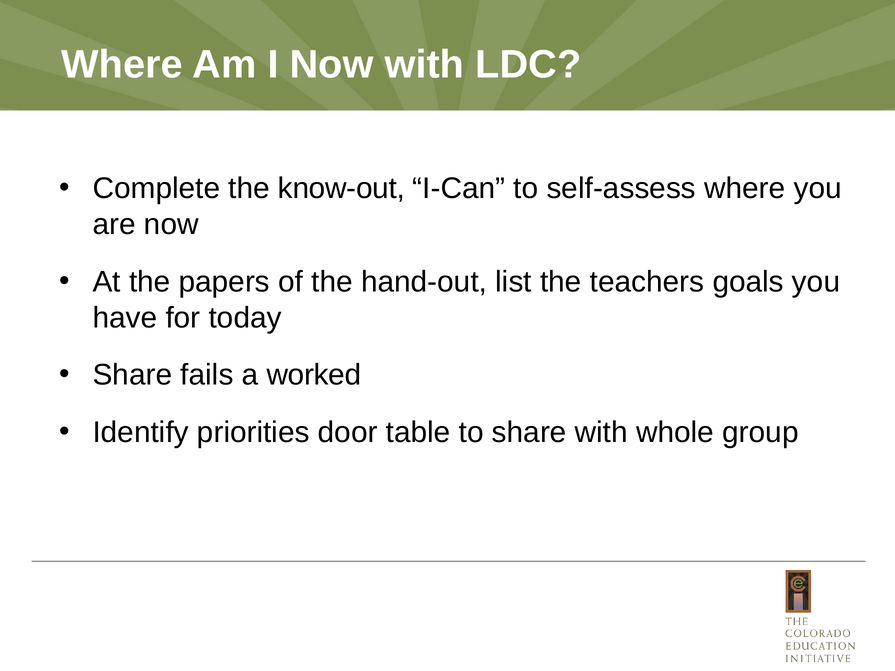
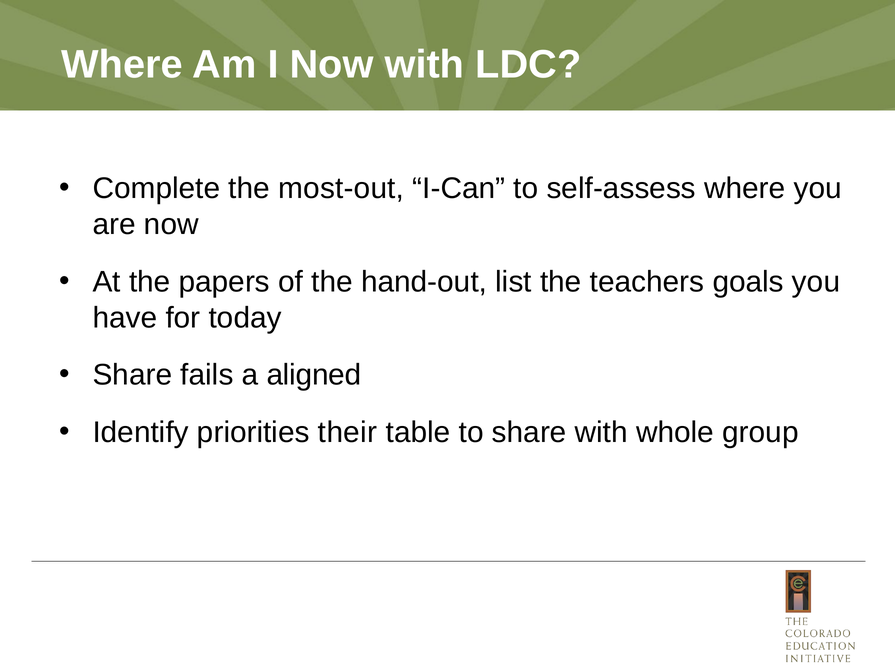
know-out: know-out -> most-out
worked: worked -> aligned
door: door -> their
